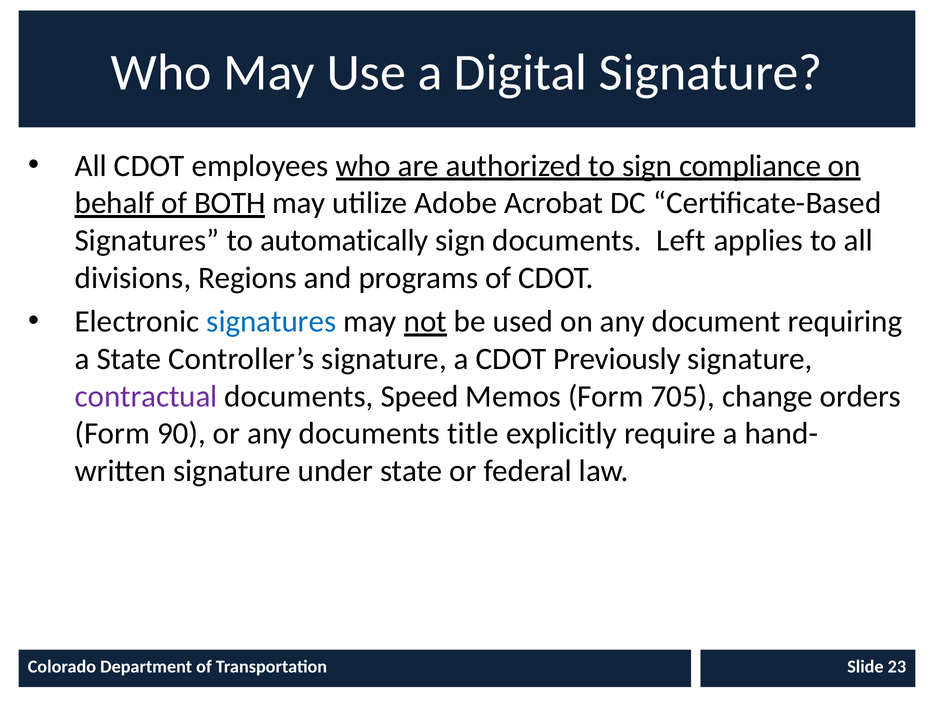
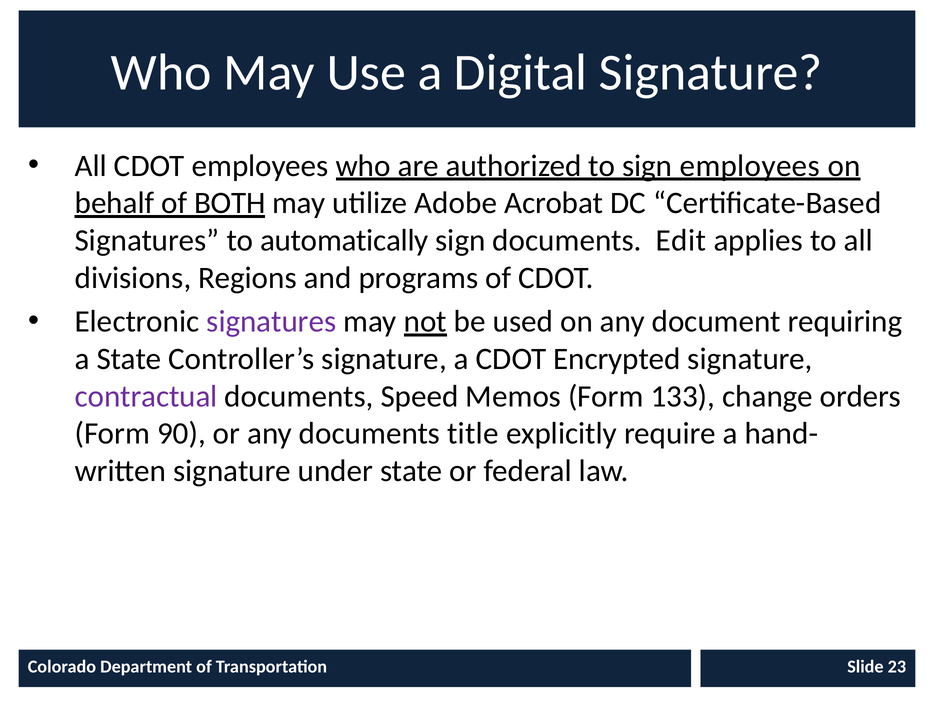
sign compliance: compliance -> employees
Left: Left -> Edit
signatures at (271, 321) colour: blue -> purple
Previously: Previously -> Encrypted
705: 705 -> 133
